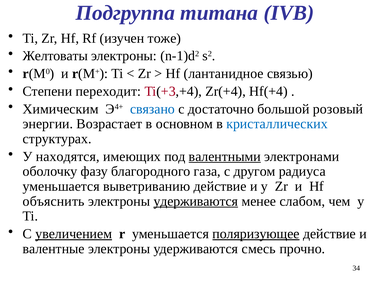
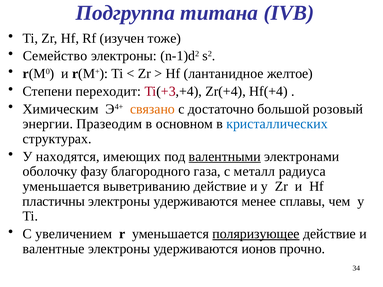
Желтоваты: Желтоваты -> Cемейство
связью: связью -> желтое
связано colour: blue -> orange
Возрастает: Возрастает -> Празеодим
другом: другом -> металл
объяснить: объяснить -> пластичны
удерживаются at (196, 201) underline: present -> none
слабом: слабом -> сплавы
увеличением underline: present -> none
смесь: смесь -> ионов
